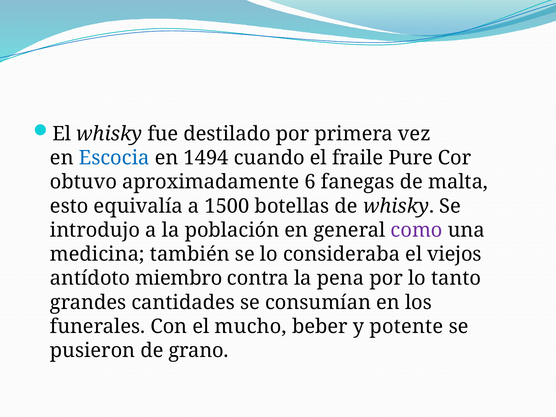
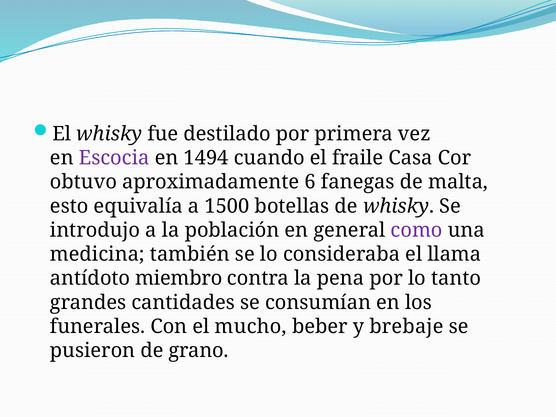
Escocia colour: blue -> purple
Pure: Pure -> Casa
viejos: viejos -> llama
potente: potente -> brebaje
